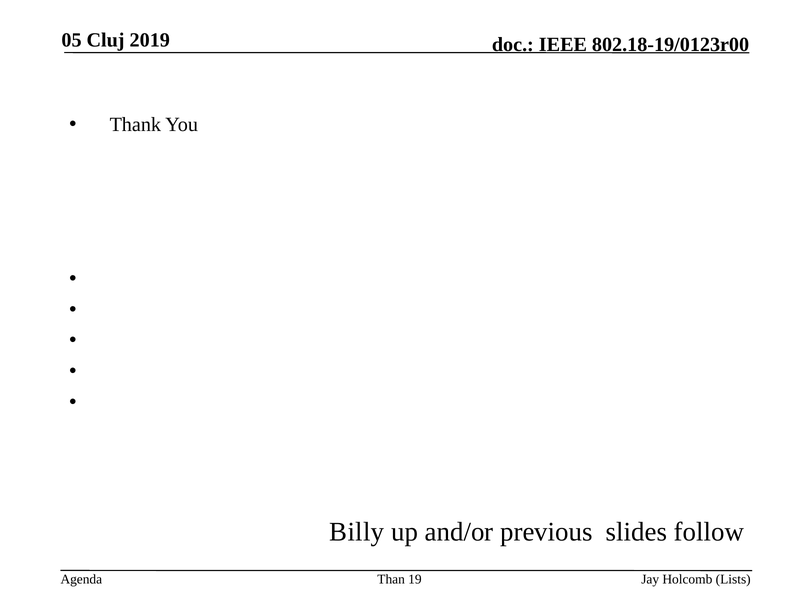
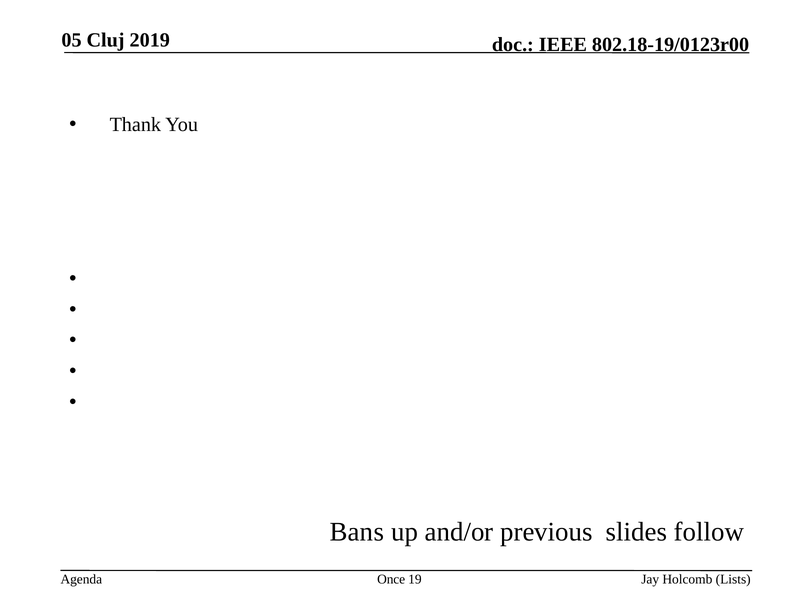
Billy: Billy -> Bans
Than: Than -> Once
